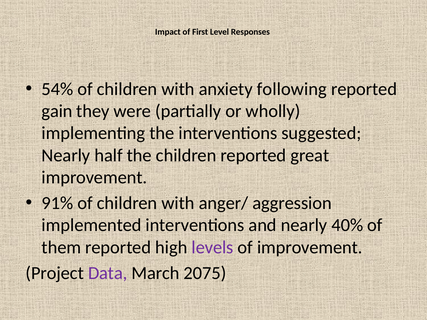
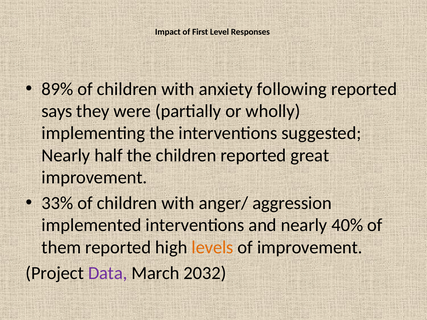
54%: 54% -> 89%
gain: gain -> says
91%: 91% -> 33%
levels colour: purple -> orange
2075: 2075 -> 2032
